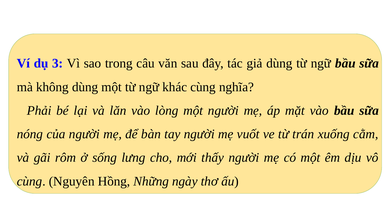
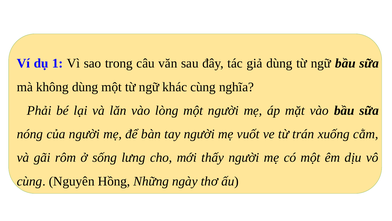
3: 3 -> 1
